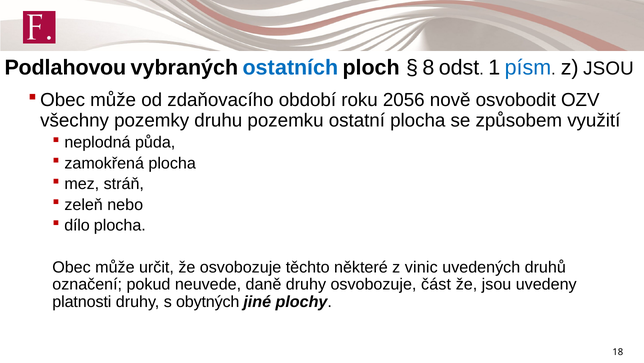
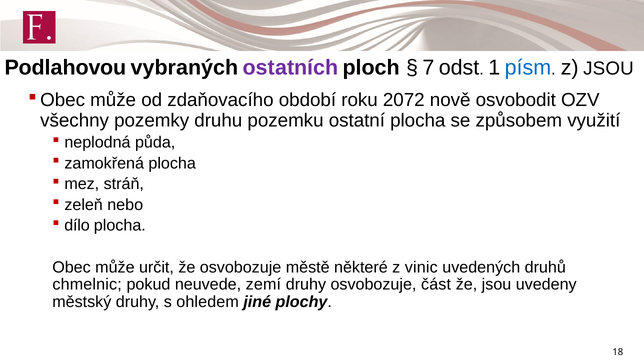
ostatních colour: blue -> purple
8: 8 -> 7
2056: 2056 -> 2072
těchto: těchto -> městě
označení: označení -> chmelnic
daně: daně -> zemí
platnosti: platnosti -> městský
obytných: obytných -> ohledem
